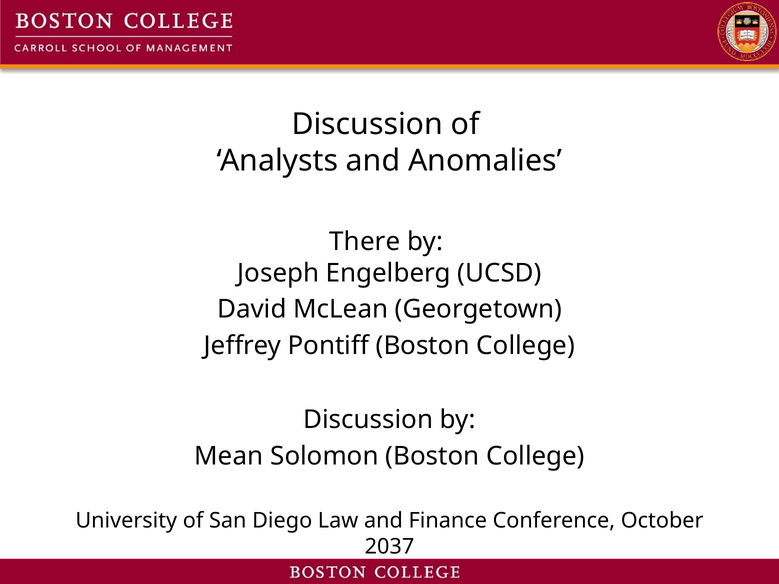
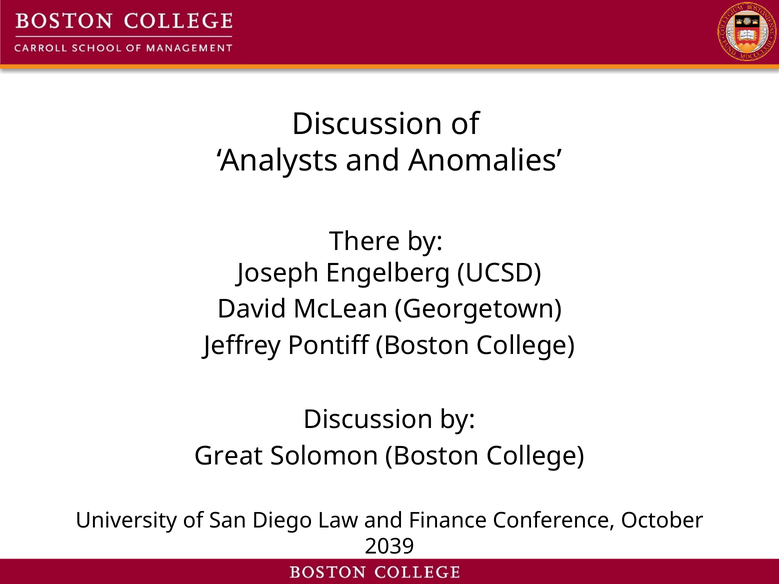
Mean: Mean -> Great
2037: 2037 -> 2039
